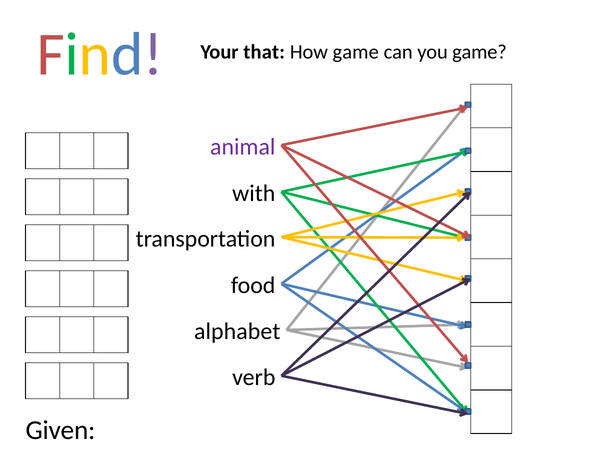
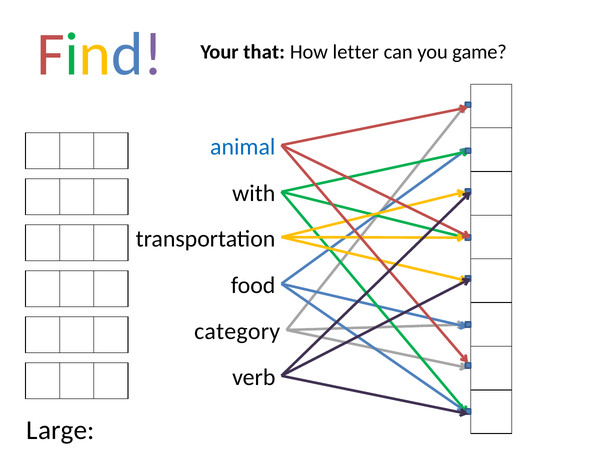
How game: game -> letter
animal colour: purple -> blue
alphabet: alphabet -> category
Given: Given -> Large
